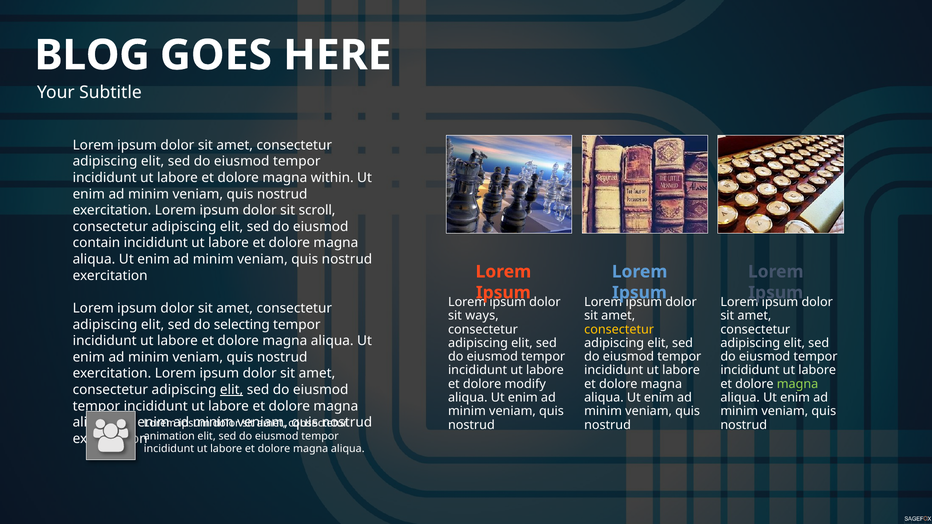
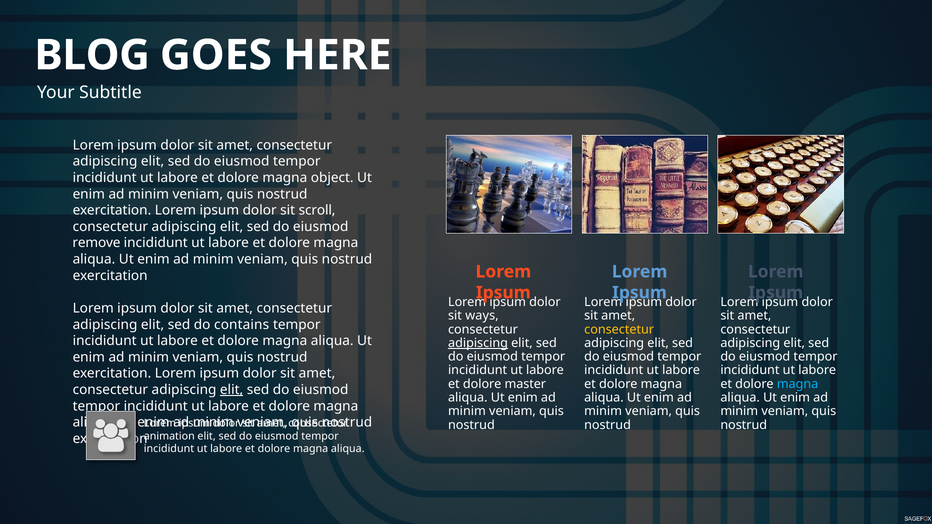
within: within -> object
contain: contain -> remove
selecting: selecting -> contains
adipiscing at (478, 343) underline: none -> present
modify: modify -> master
magna at (798, 384) colour: light green -> light blue
